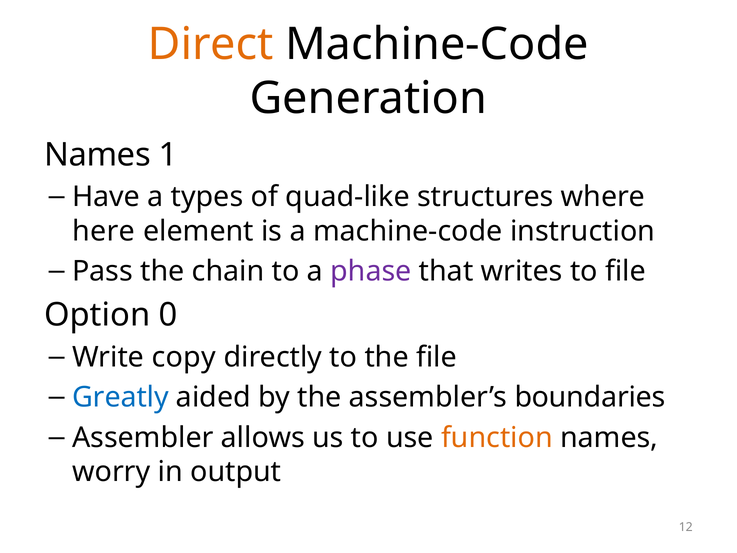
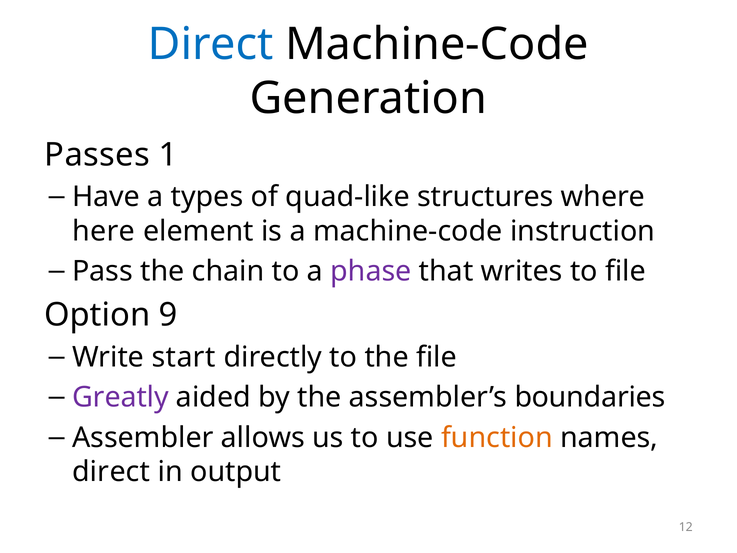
Direct at (211, 44) colour: orange -> blue
Names at (97, 155): Names -> Passes
0: 0 -> 9
copy: copy -> start
Greatly colour: blue -> purple
worry at (111, 472): worry -> direct
